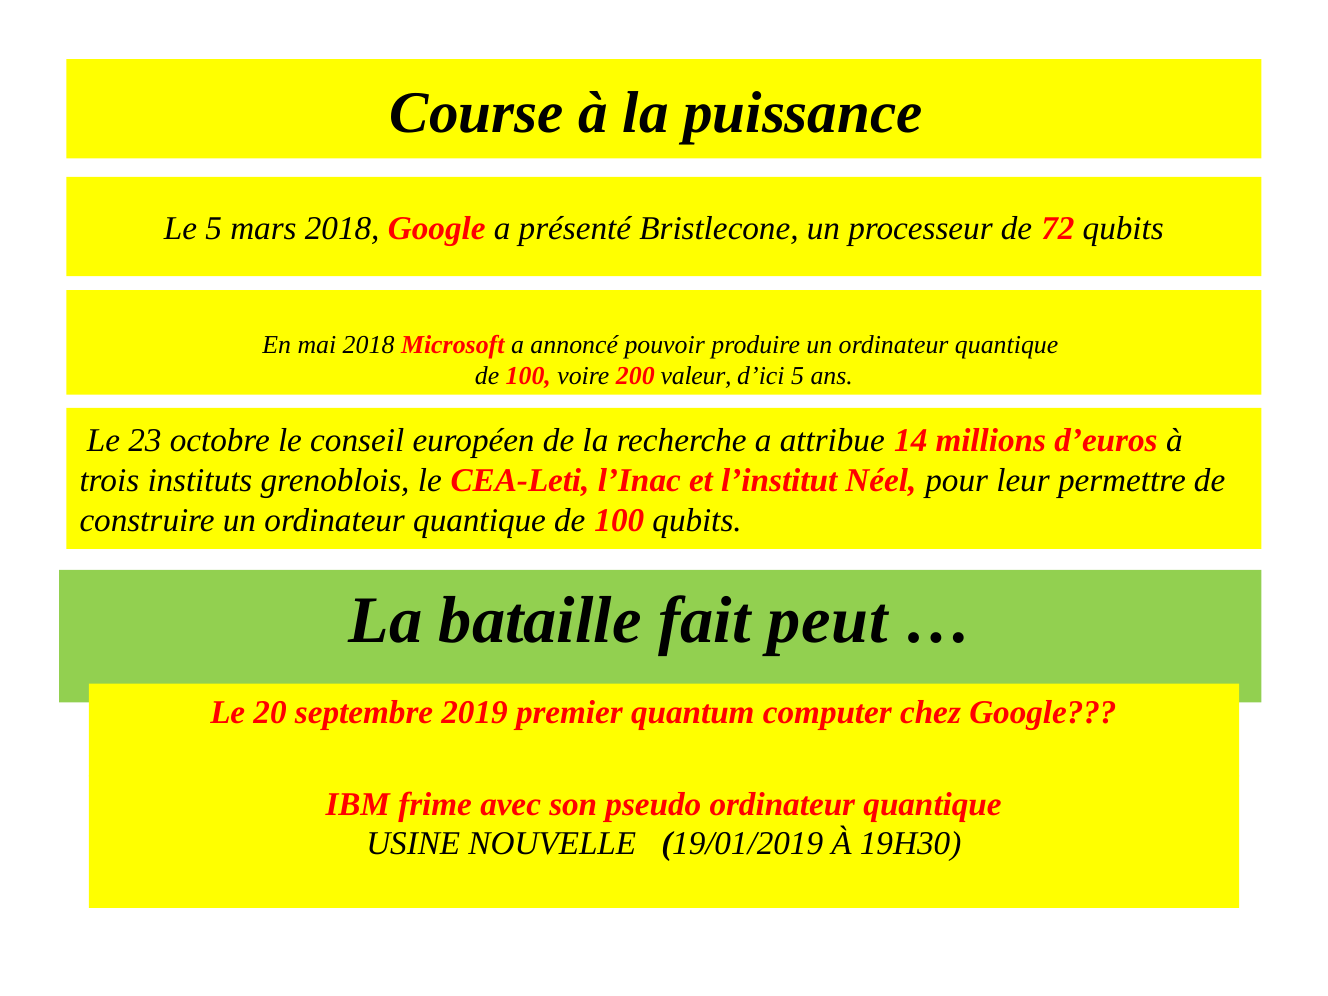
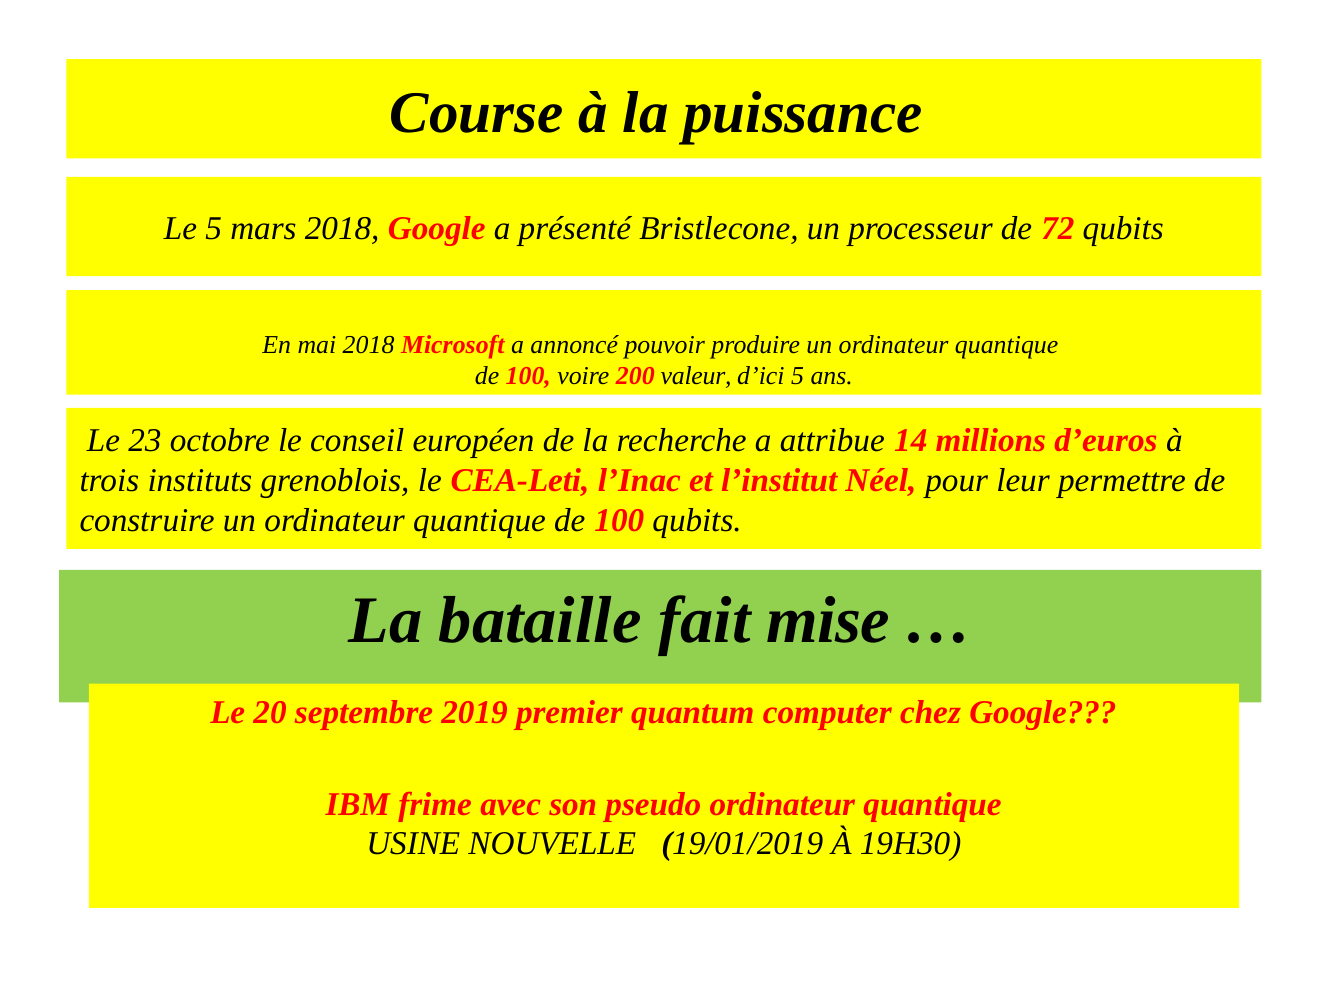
peut: peut -> mise
